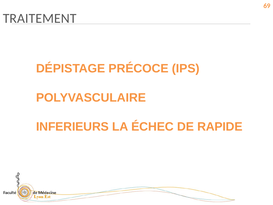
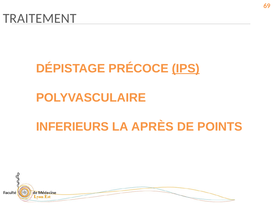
IPS underline: none -> present
ÉCHEC: ÉCHEC -> APRÈS
RAPIDE: RAPIDE -> POINTS
